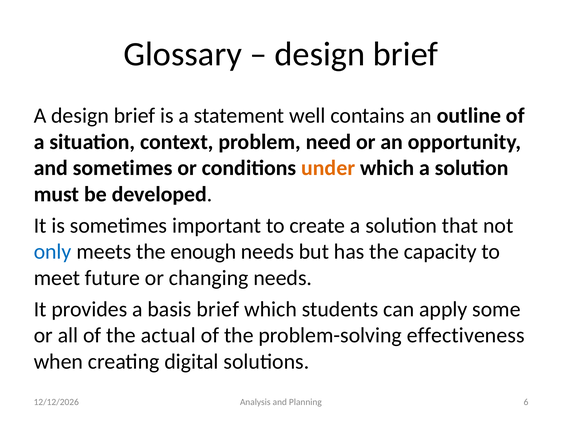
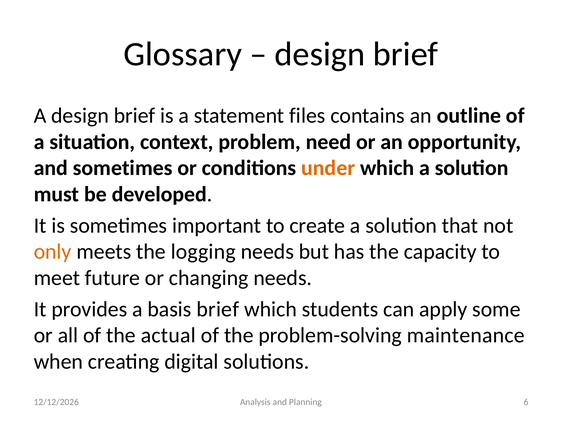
well: well -> files
only colour: blue -> orange
enough: enough -> logging
effectiveness: effectiveness -> maintenance
